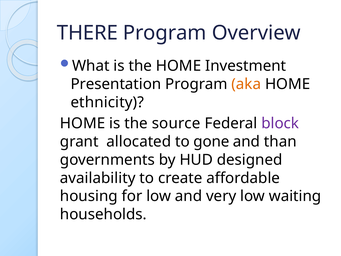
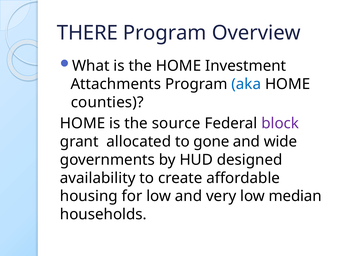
Presentation: Presentation -> Attachments
aka colour: orange -> blue
ethnicity: ethnicity -> counties
than: than -> wide
waiting: waiting -> median
